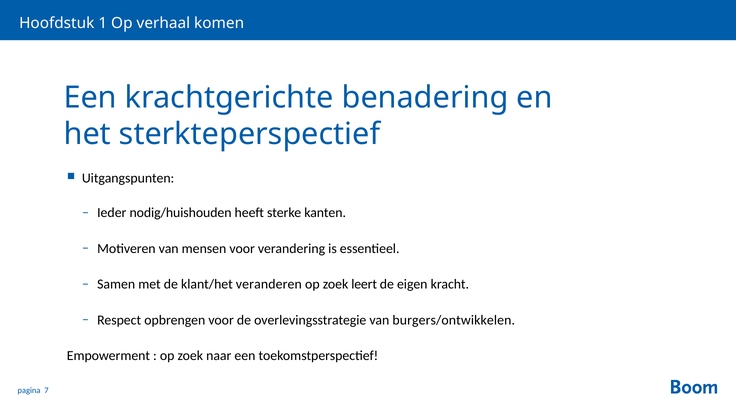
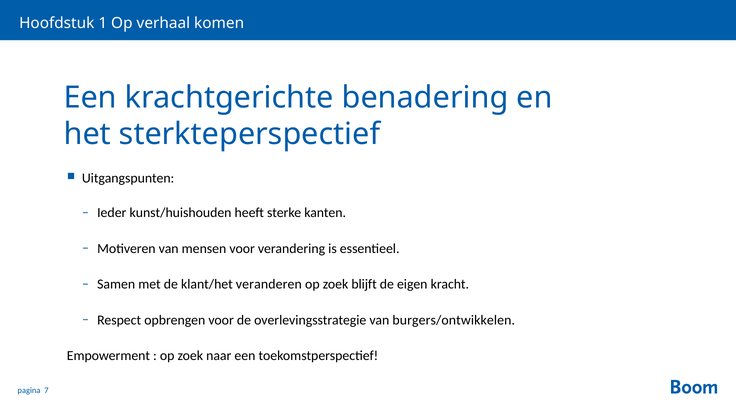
nodig/huishouden: nodig/huishouden -> kunst/huishouden
leert: leert -> blijft
